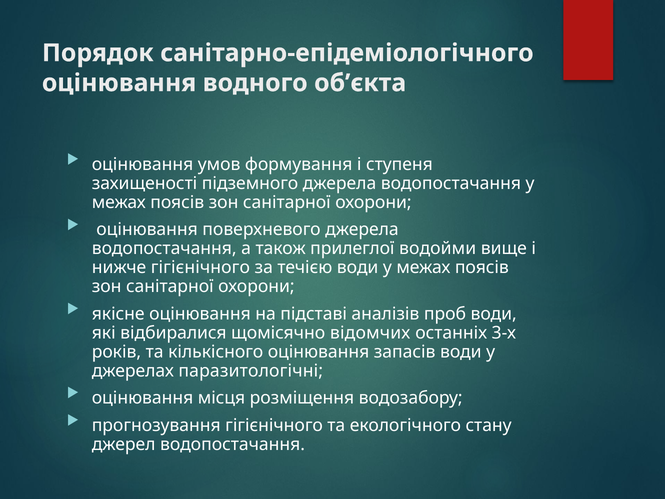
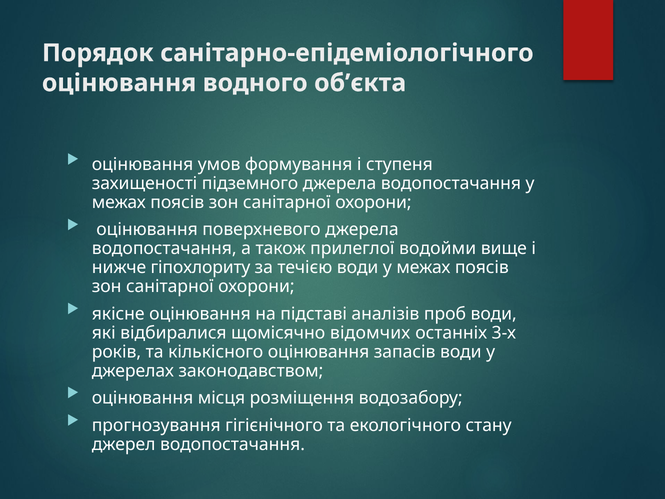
нижче гігієнічного: гігієнічного -> гіпохлориту
паразитологічні: паразитологічні -> законодавством
